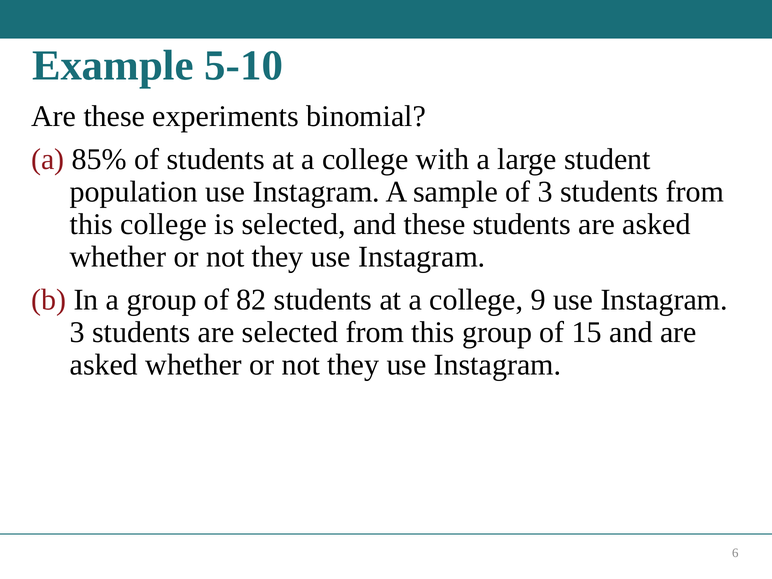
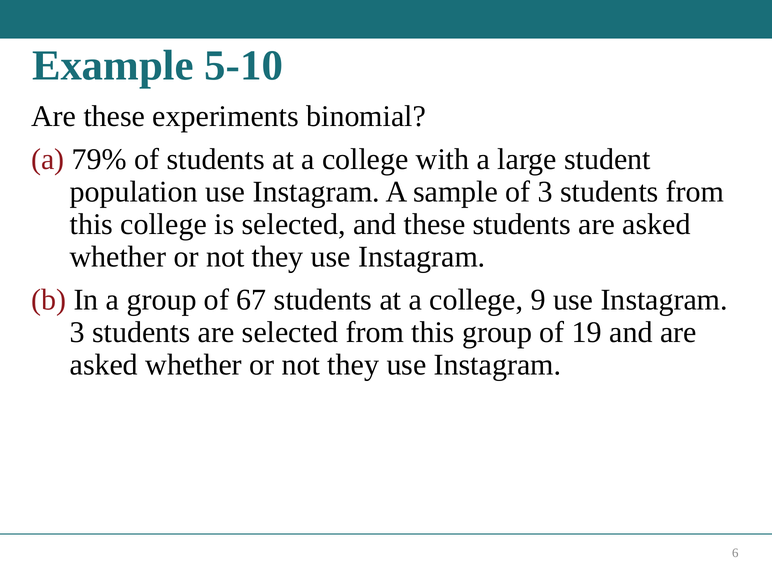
85%: 85% -> 79%
82: 82 -> 67
15: 15 -> 19
